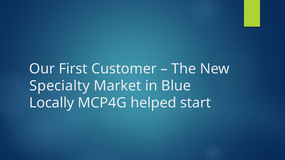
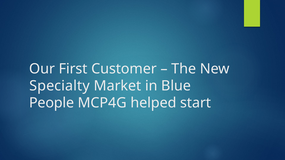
Locally: Locally -> People
